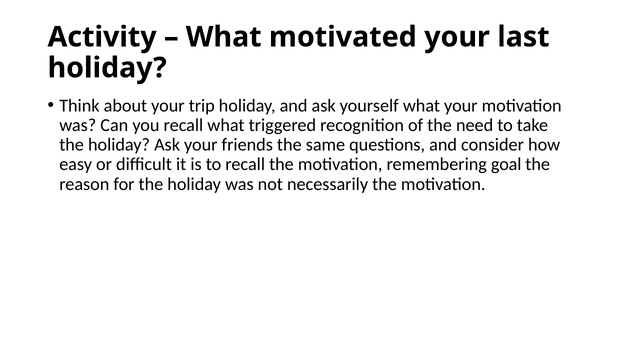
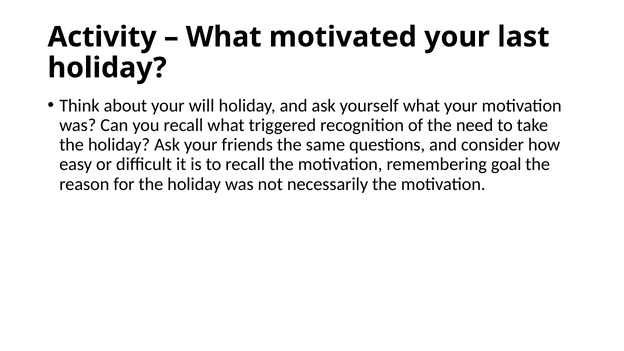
trip: trip -> will
